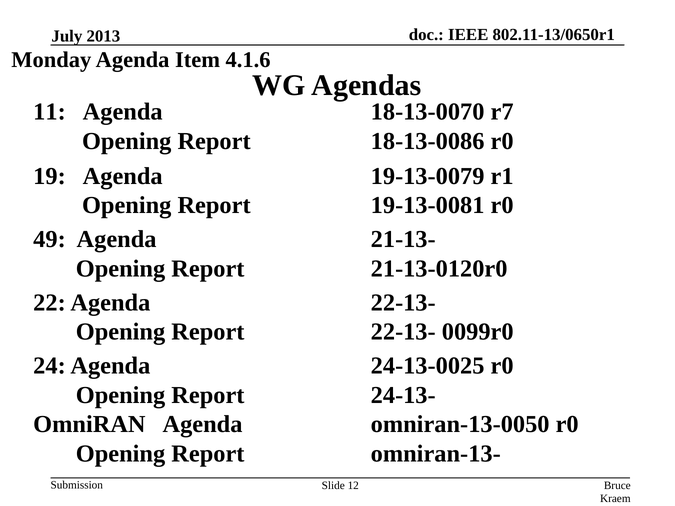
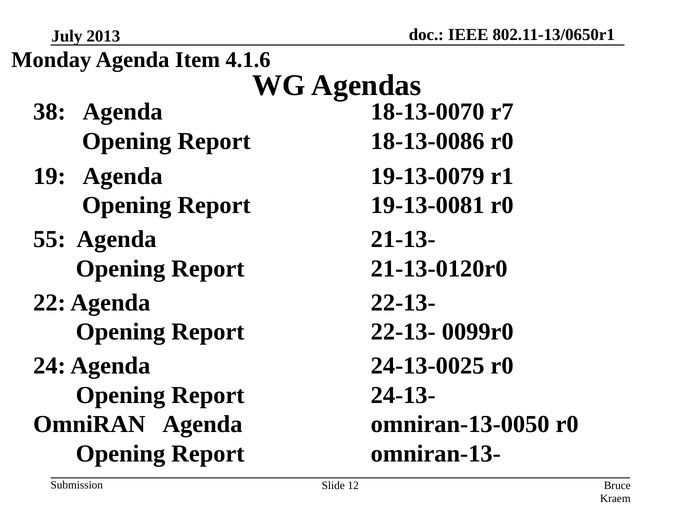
11: 11 -> 38
49: 49 -> 55
